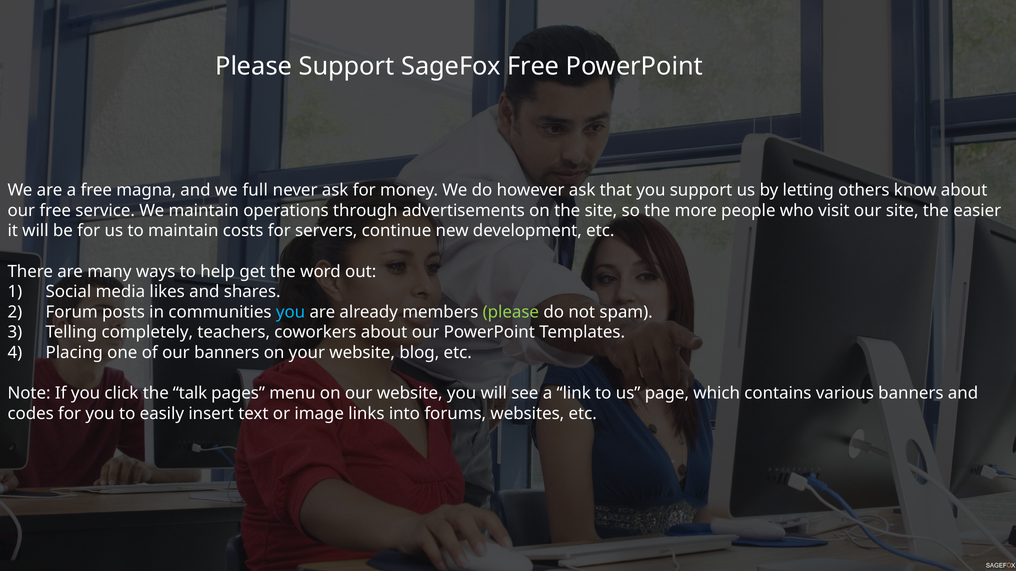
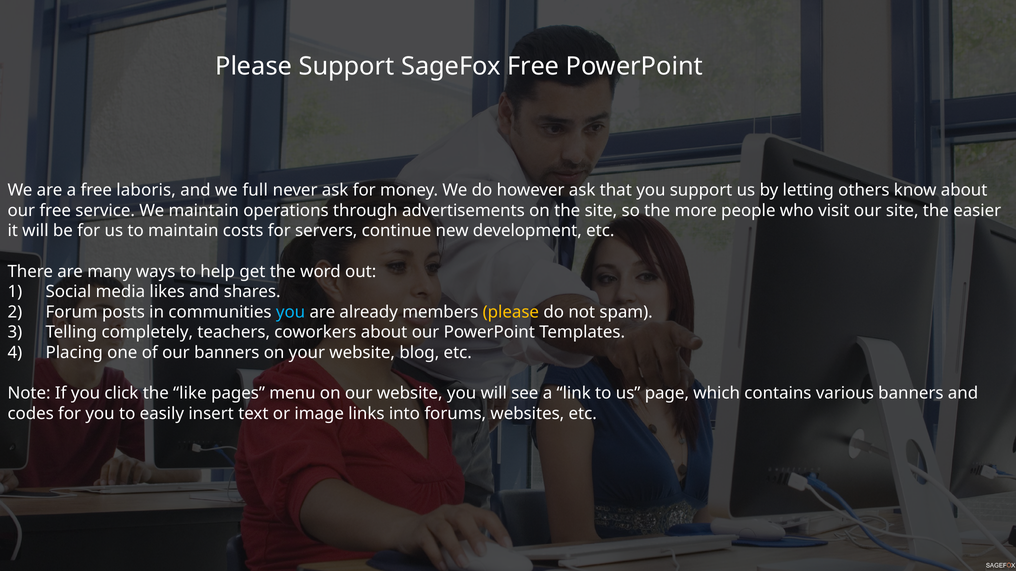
magna: magna -> laboris
please at (511, 312) colour: light green -> yellow
talk: talk -> like
